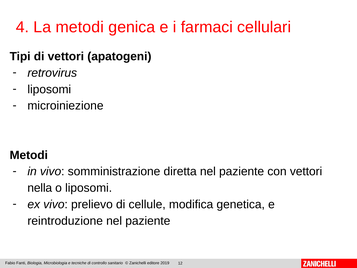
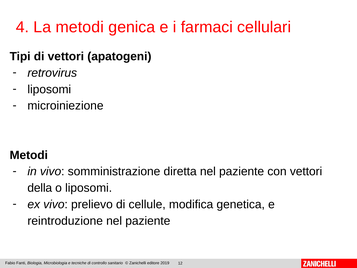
nella: nella -> della
